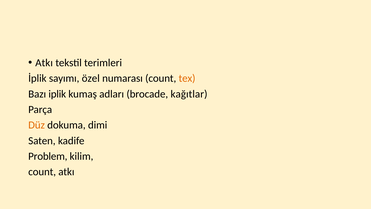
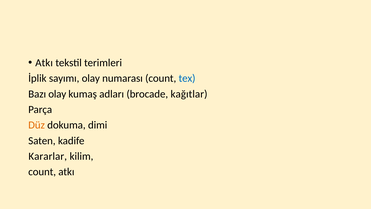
sayımı özel: özel -> olay
tex colour: orange -> blue
Bazı iplik: iplik -> olay
Problem: Problem -> Kararlar
